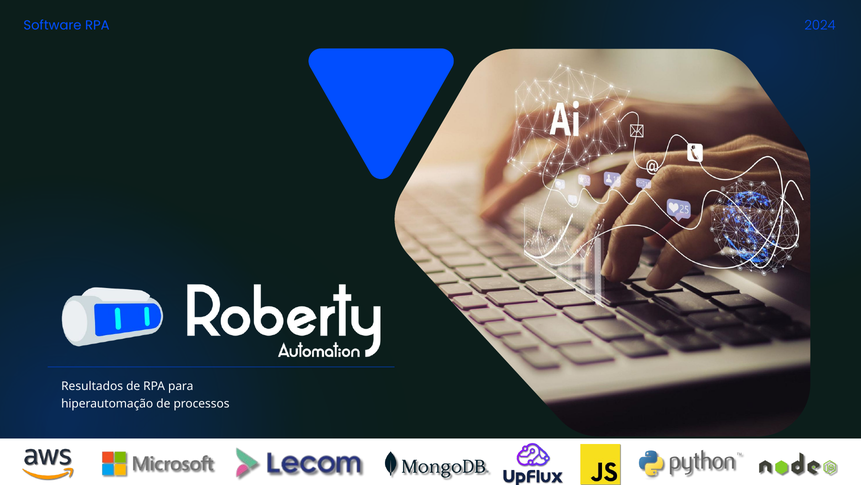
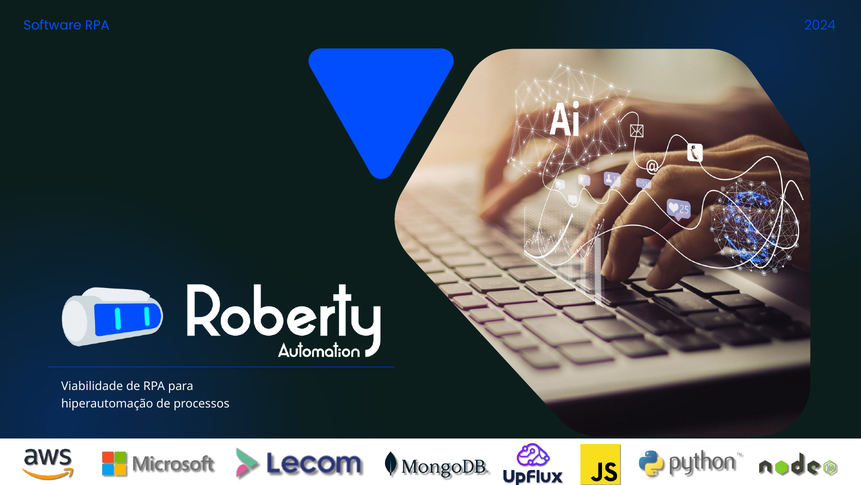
Resultados: Resultados -> Viabilidade
